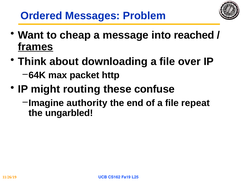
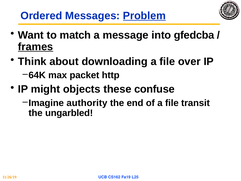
Problem underline: none -> present
cheap: cheap -> match
reached: reached -> gfedcba
routing: routing -> objects
repeat: repeat -> transit
